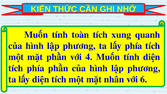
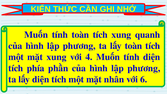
lấy phía: phía -> toàn
mặt phần: phần -> xung
